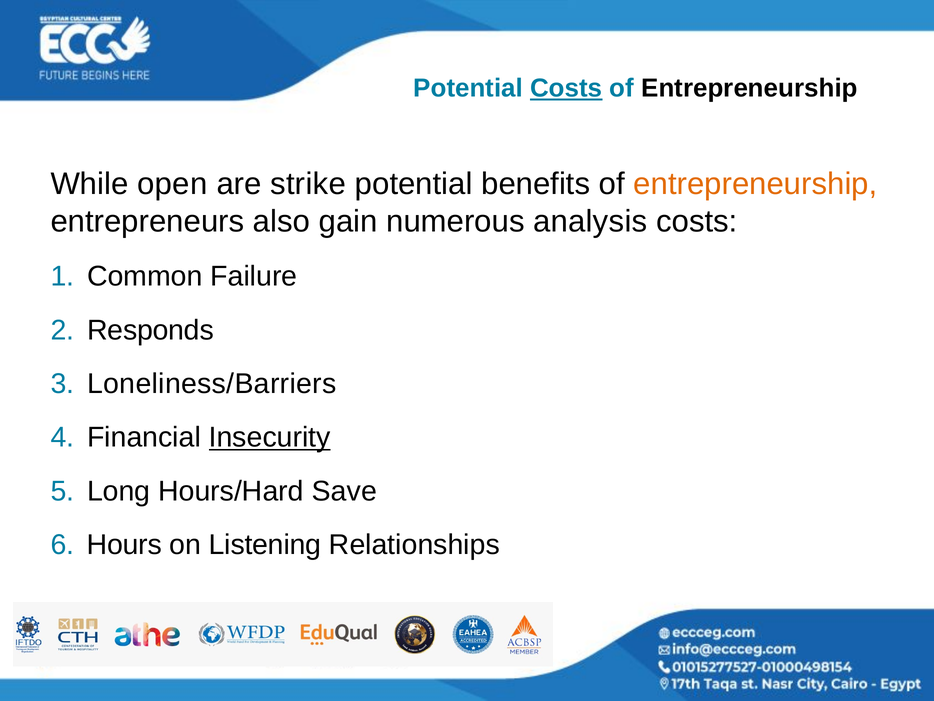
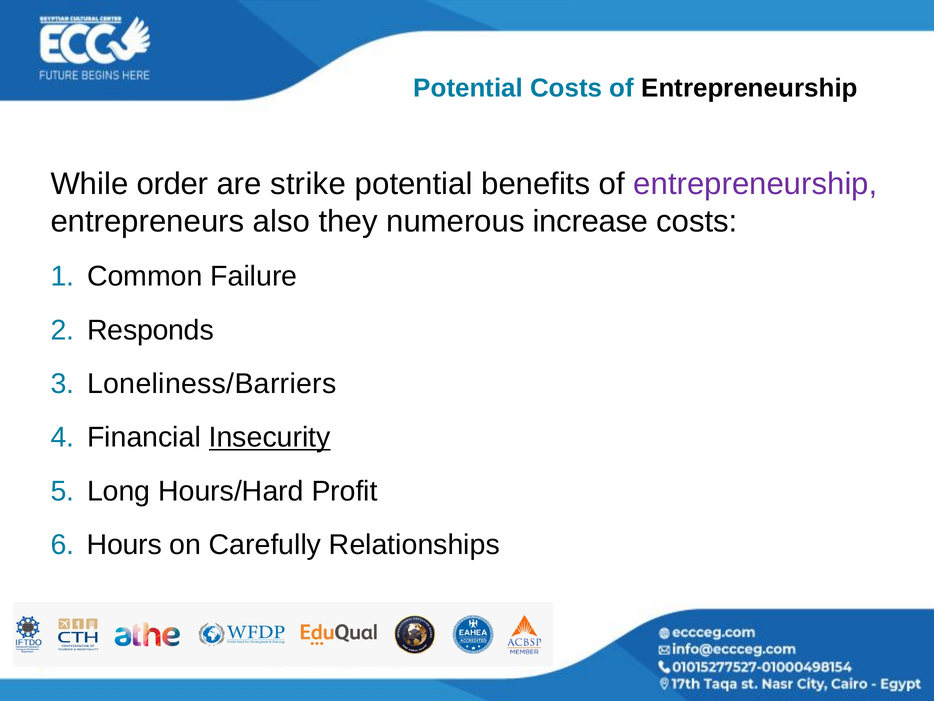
Costs at (566, 88) underline: present -> none
open: open -> order
entrepreneurship at (755, 184) colour: orange -> purple
gain: gain -> they
analysis: analysis -> increase
Save: Save -> Profit
Listening: Listening -> Carefully
